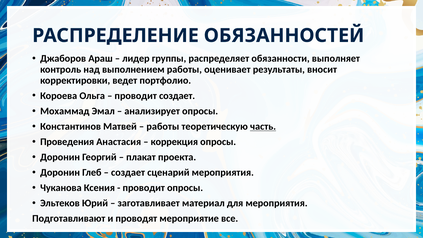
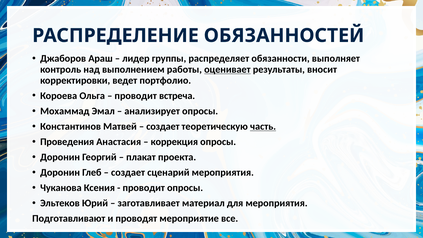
оценивает underline: none -> present
проводит создает: создает -> встреча
работы at (163, 126): работы -> создает
